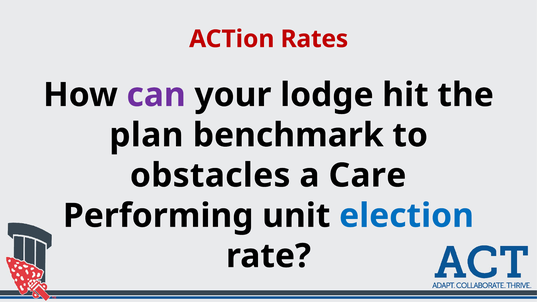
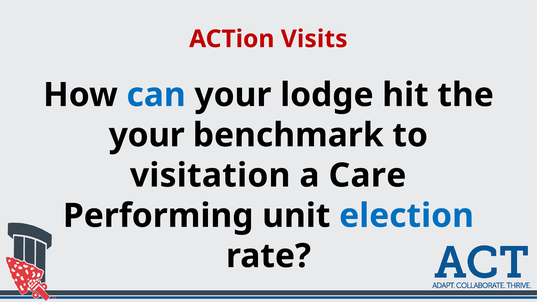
Rates: Rates -> Visits
can colour: purple -> blue
plan at (146, 135): plan -> your
obstacles: obstacles -> visitation
